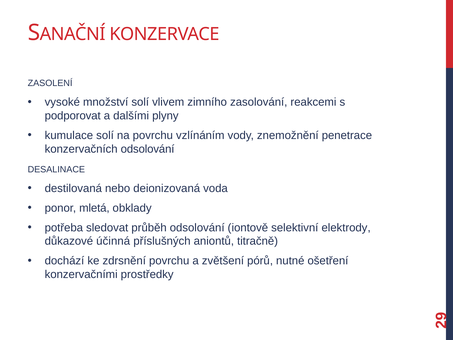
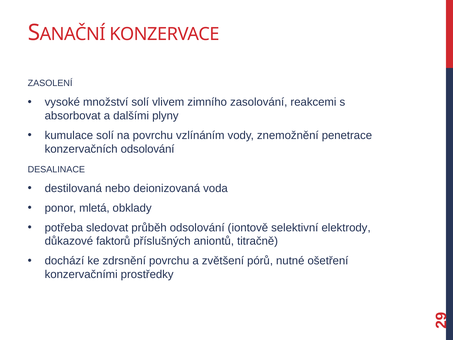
podporovat: podporovat -> absorbovat
účinná: účinná -> faktorů
